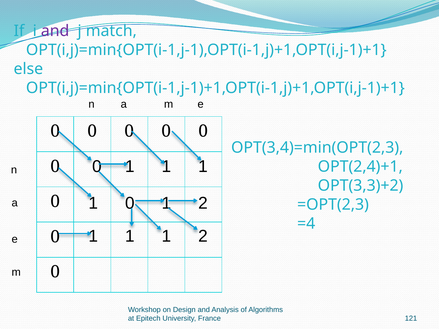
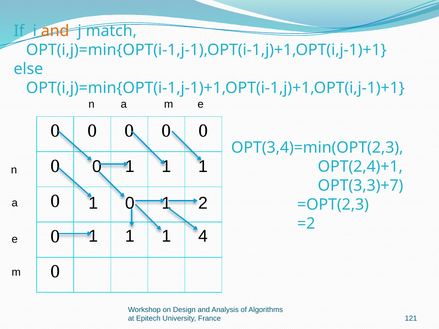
and at (55, 31) colour: purple -> orange
OPT(3,3)+2: OPT(3,3)+2 -> OPT(3,3)+7
=4: =4 -> =2
2 at (203, 236): 2 -> 4
